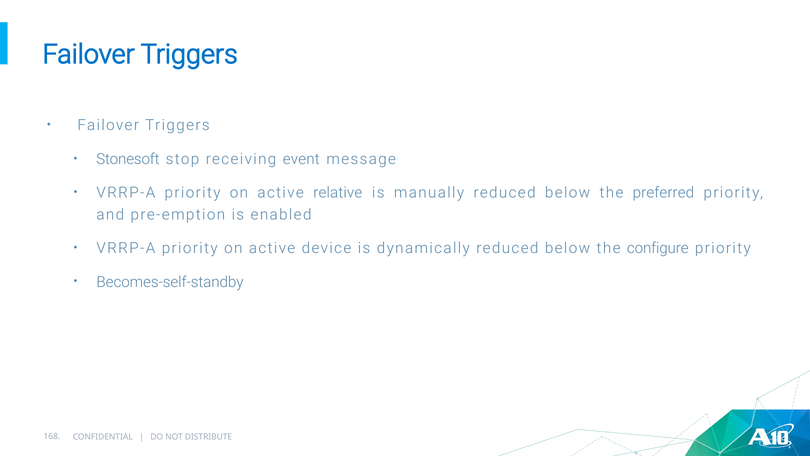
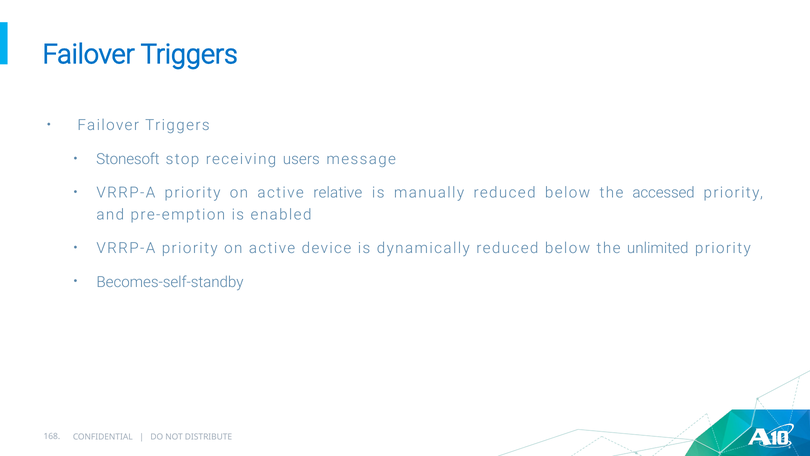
event: event -> users
preferred: preferred -> accessed
configure: configure -> unlimited
